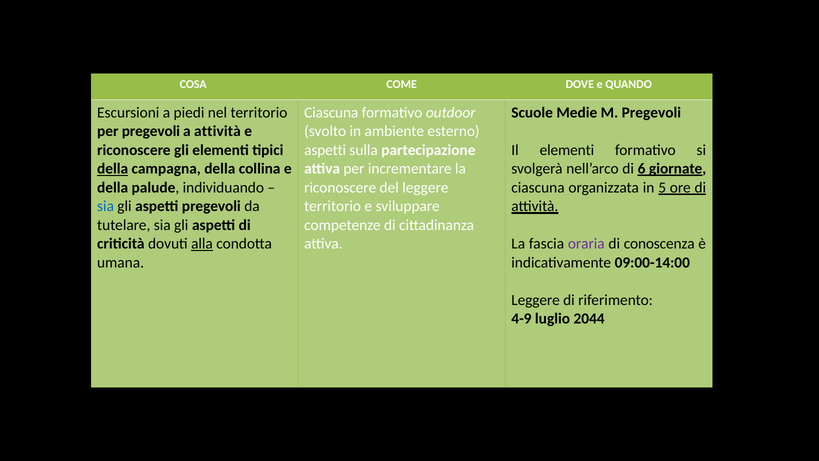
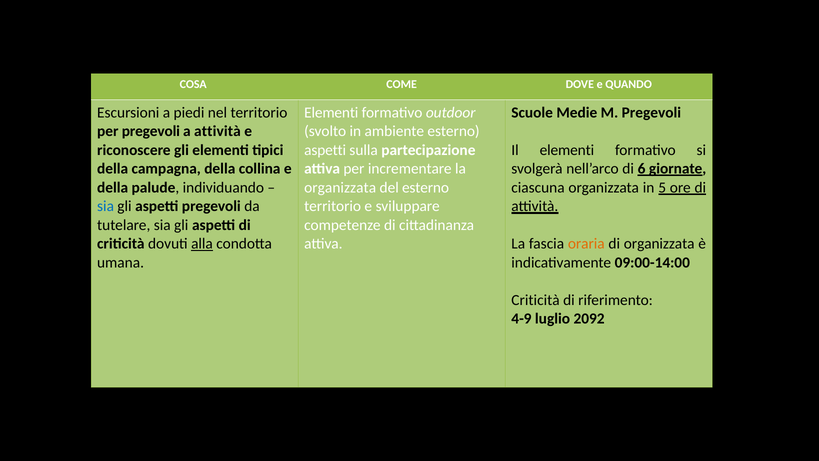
Ciascuna at (331, 112): Ciascuna -> Elementi
della at (113, 169) underline: present -> none
riconoscere at (340, 187): riconoscere -> organizzata
del leggere: leggere -> esterno
oraria colour: purple -> orange
di conoscenza: conoscenza -> organizzata
Leggere at (536, 300): Leggere -> Criticità
2044: 2044 -> 2092
